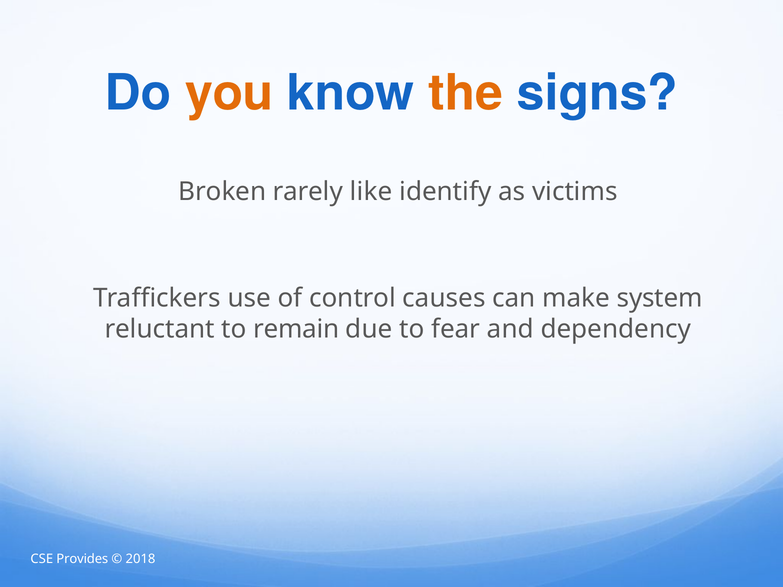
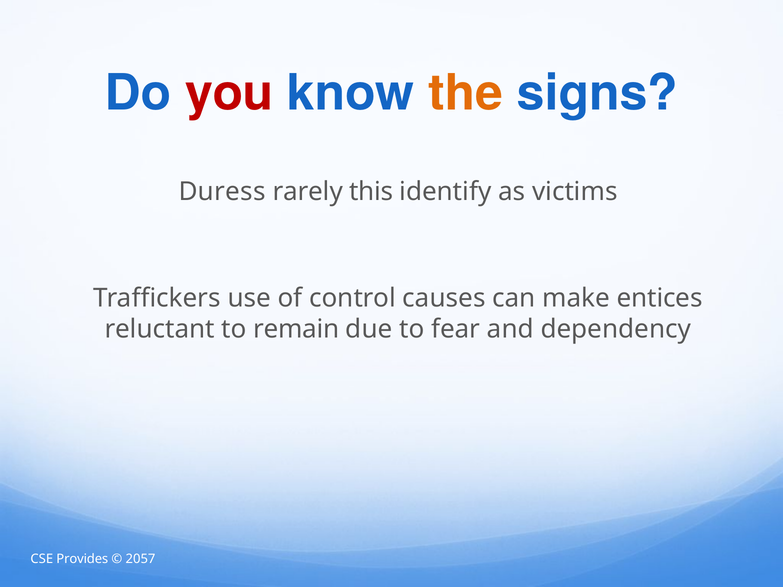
you colour: orange -> red
Broken: Broken -> Duress
like: like -> this
system: system -> entices
2018: 2018 -> 2057
